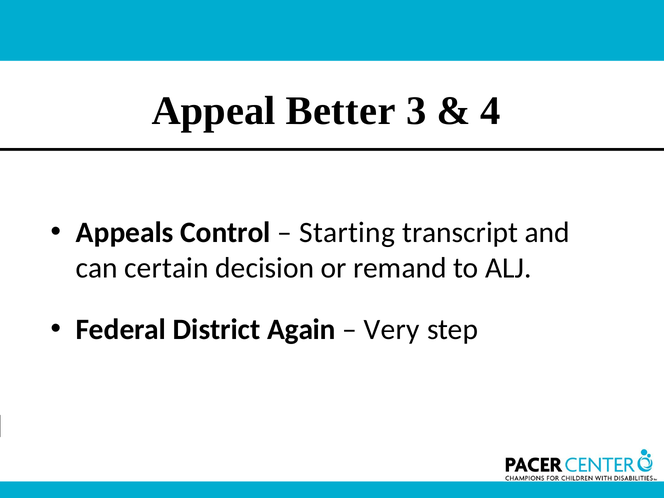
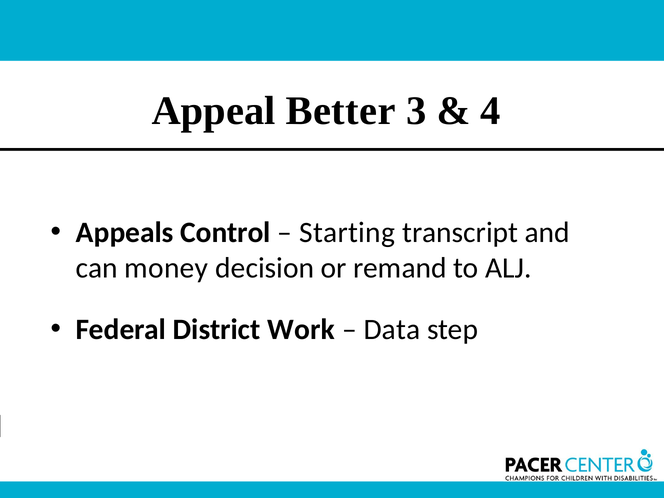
certain: certain -> money
Again: Again -> Work
Very: Very -> Data
